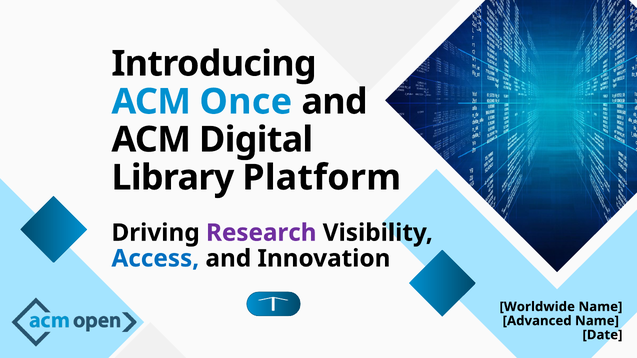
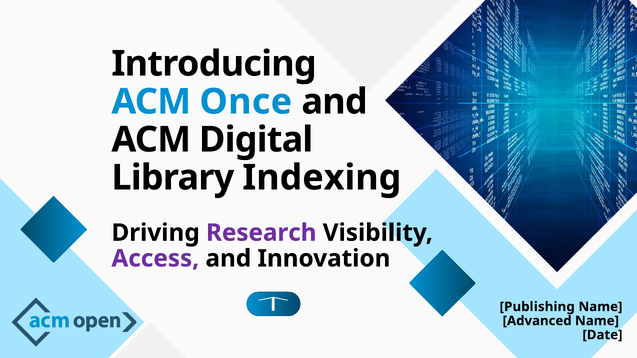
Platform: Platform -> Indexing
Access colour: blue -> purple
Worldwide: Worldwide -> Publishing
